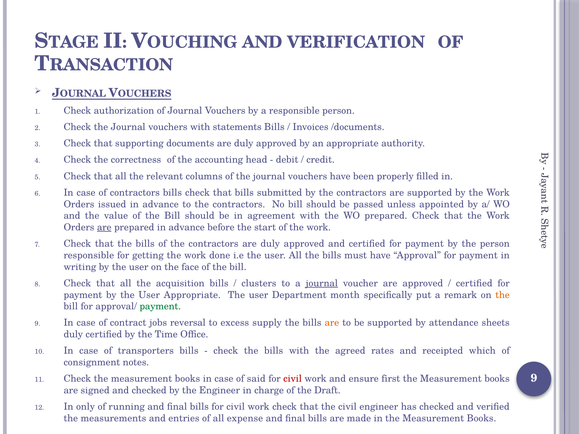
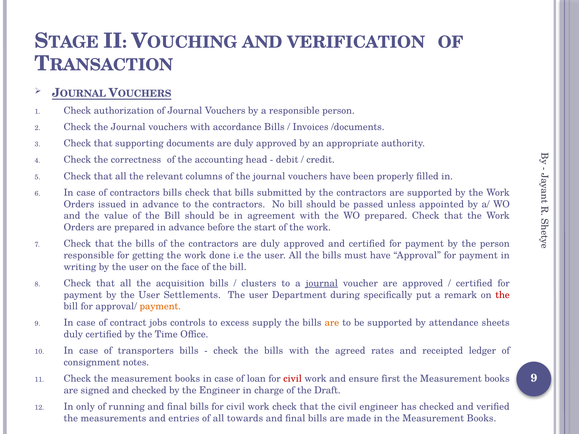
statements: statements -> accordance
are at (104, 227) underline: present -> none
User Appropriate: Appropriate -> Settlements
month: month -> during
the at (503, 295) colour: orange -> red
payment at (160, 307) colour: green -> orange
reversal: reversal -> controls
which: which -> ledger
said: said -> loan
expense: expense -> towards
